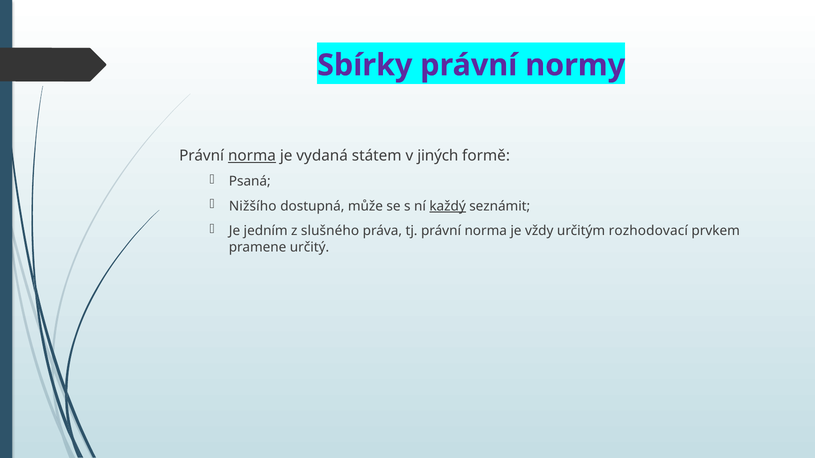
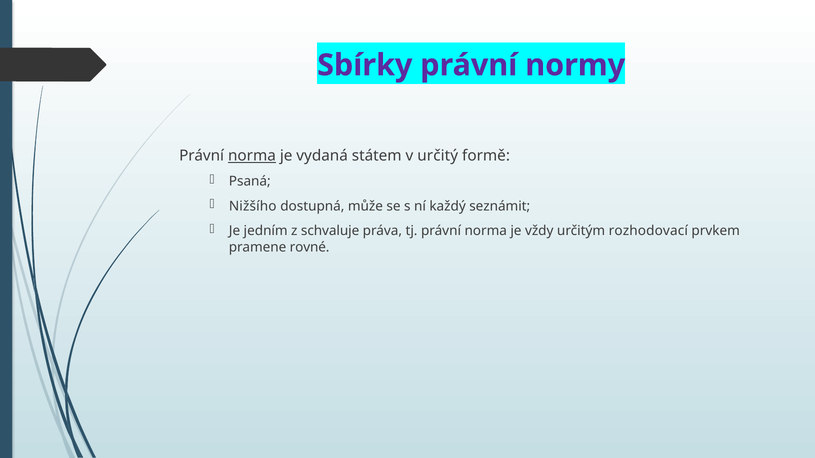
jiných: jiných -> určitý
každý underline: present -> none
slušného: slušného -> schvaluje
určitý: určitý -> rovné
